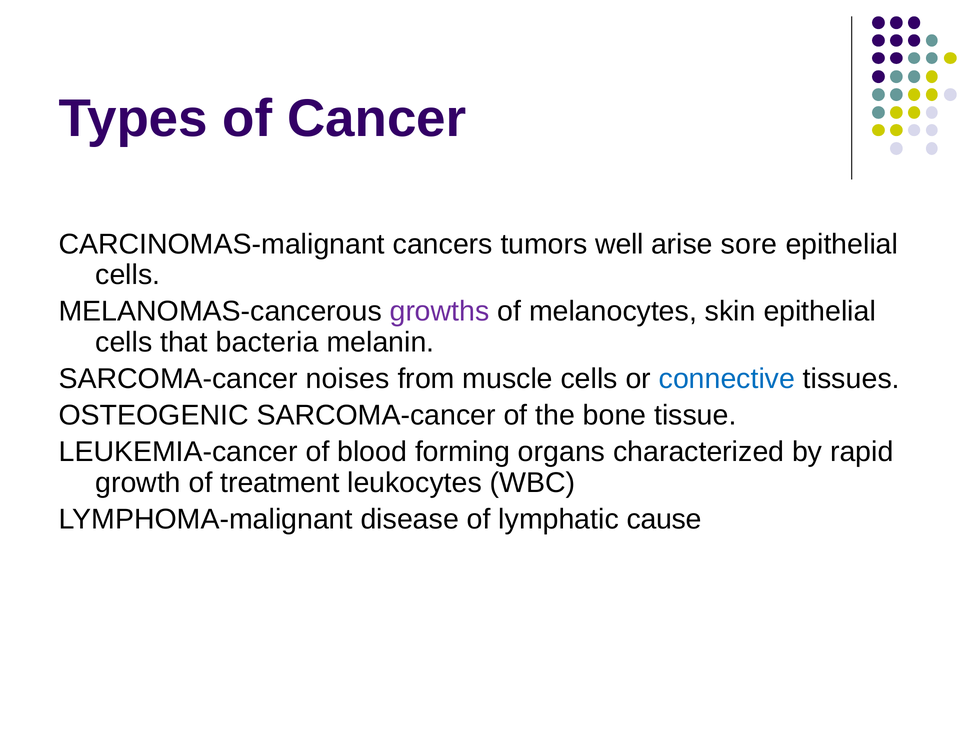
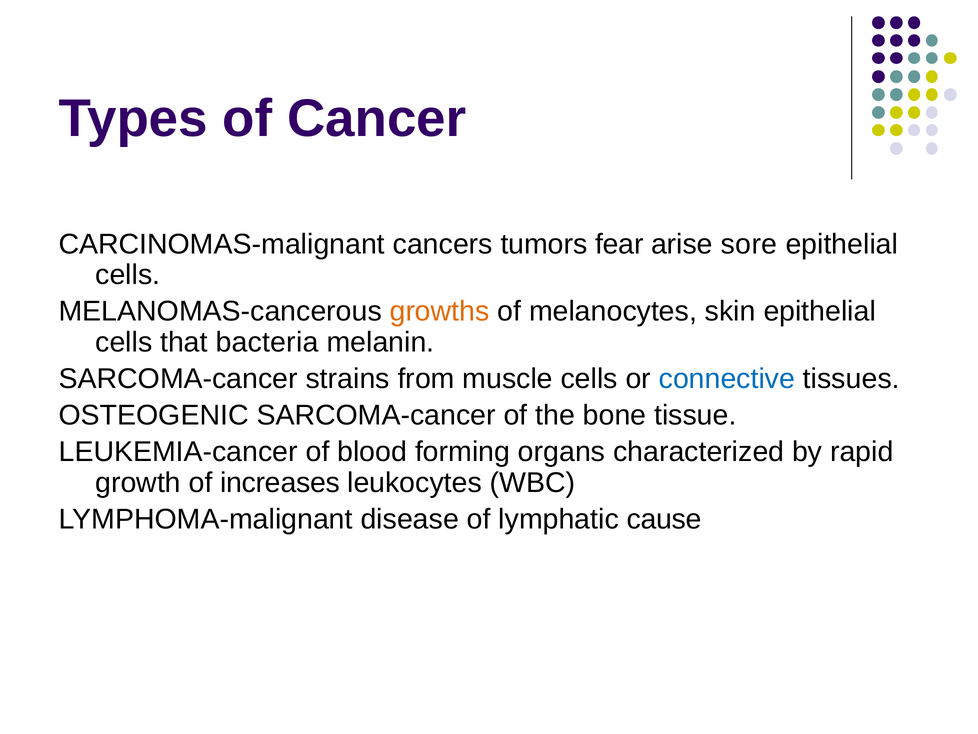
well: well -> fear
growths colour: purple -> orange
noises: noises -> strains
treatment: treatment -> increases
